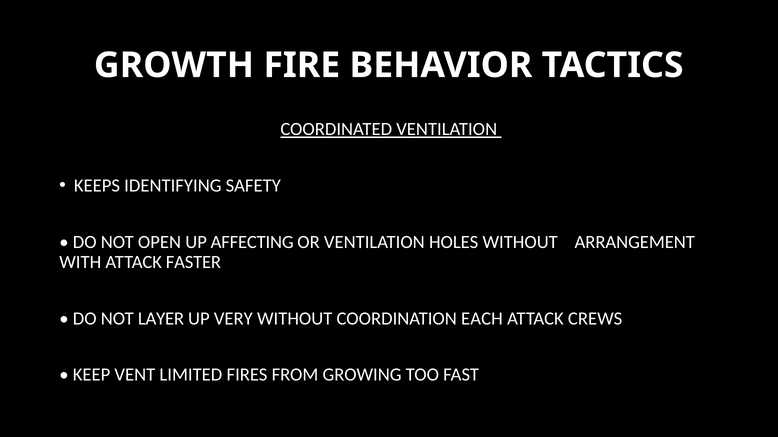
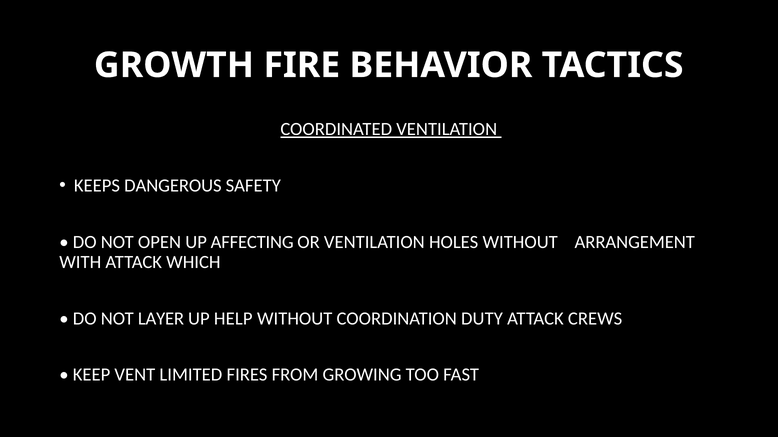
IDENTIFYING: IDENTIFYING -> DANGEROUS
FASTER: FASTER -> WHICH
VERY: VERY -> HELP
EACH: EACH -> DUTY
